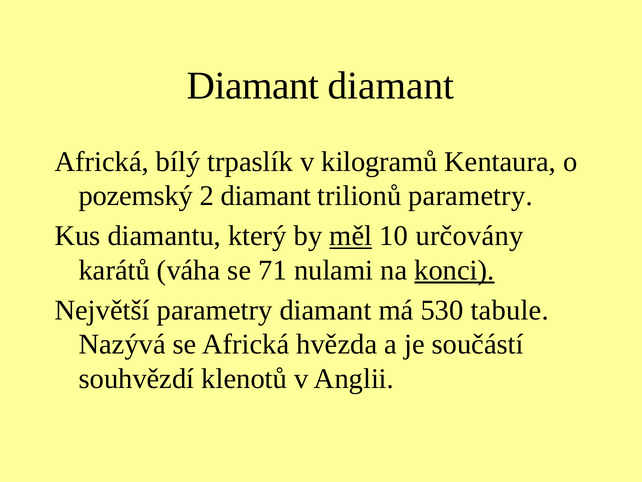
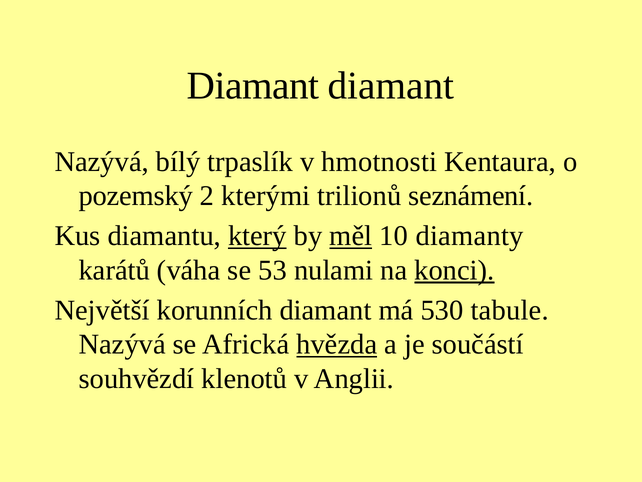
Africká at (102, 161): Africká -> Nazývá
kilogramů: kilogramů -> hmotnosti
2 diamant: diamant -> kterými
trilionů parametry: parametry -> seznámení
který underline: none -> present
určovány: určovány -> diamanty
71: 71 -> 53
Největší parametry: parametry -> korunních
hvězda underline: none -> present
